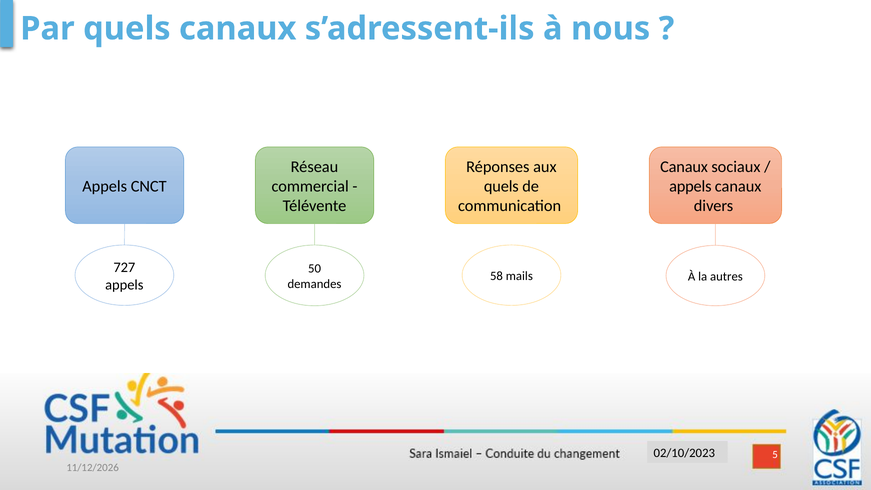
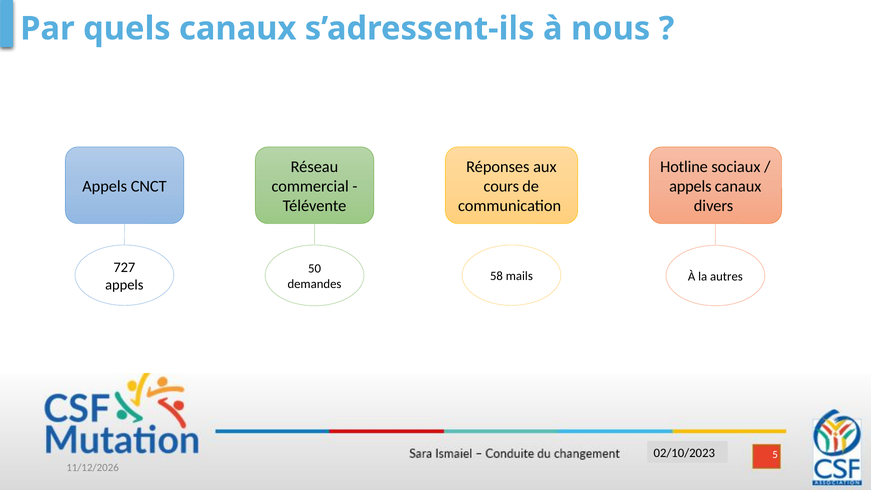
Canaux at (684, 167): Canaux -> Hotline
quels at (501, 186): quels -> cours
